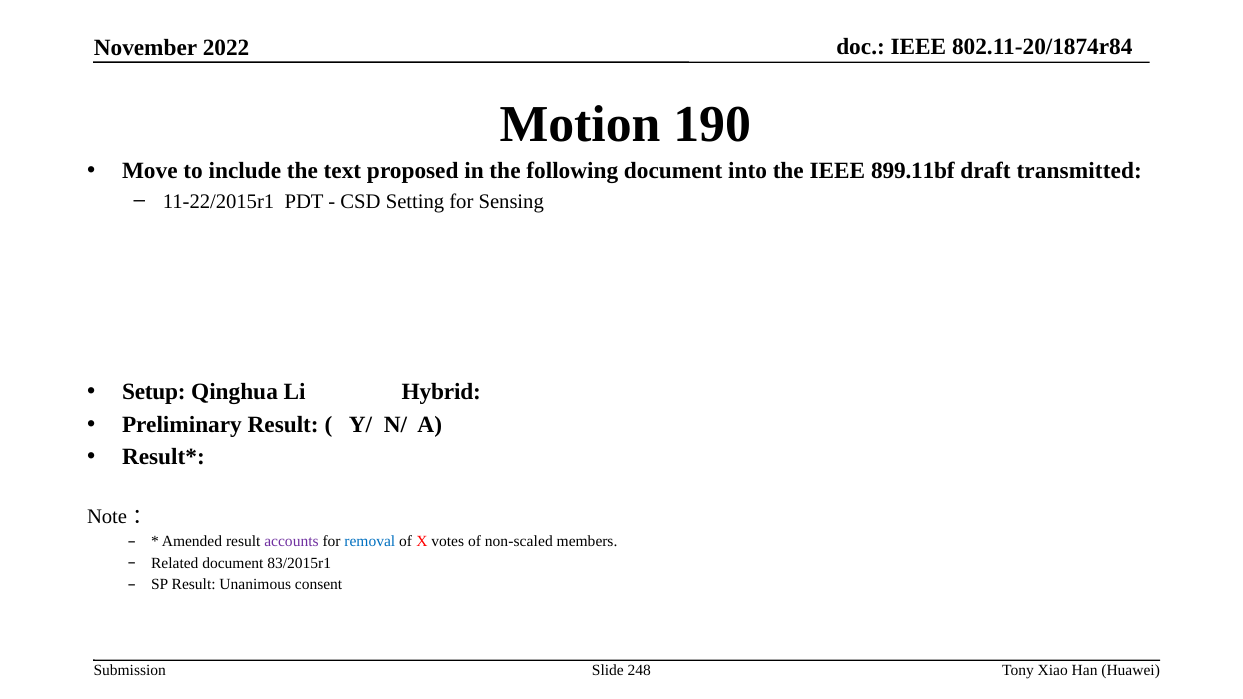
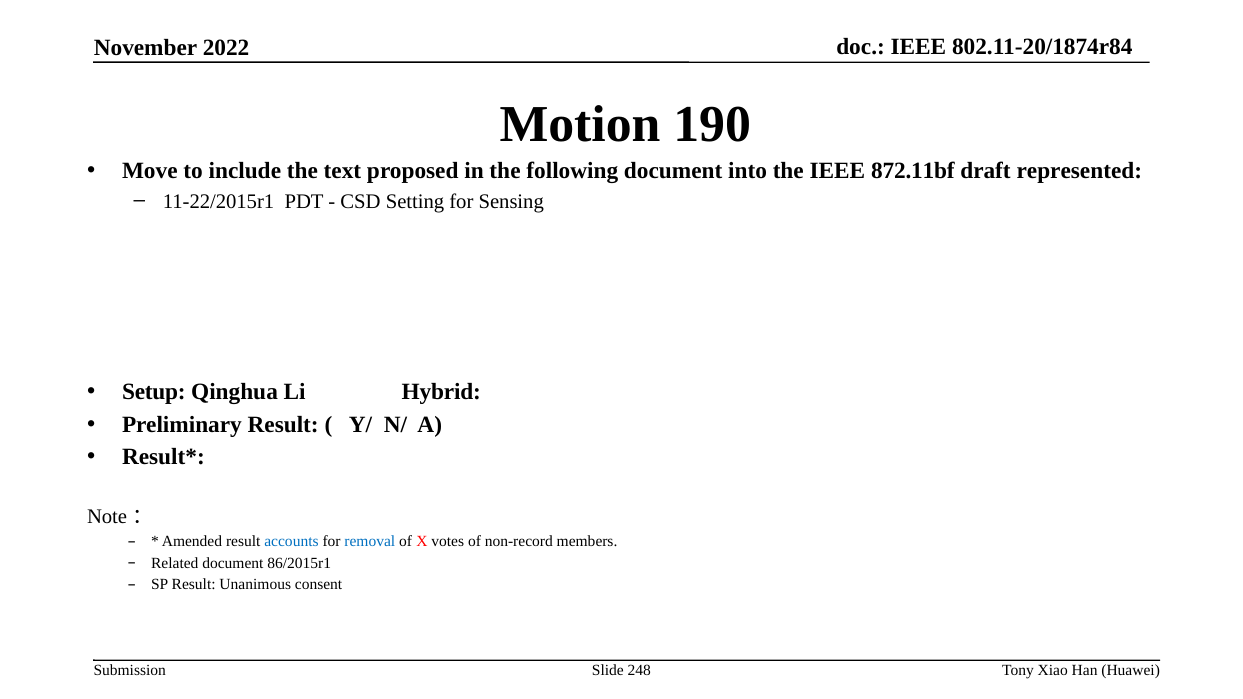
899.11bf: 899.11bf -> 872.11bf
transmitted: transmitted -> represented
accounts colour: purple -> blue
non-scaled: non-scaled -> non-record
83/2015r1: 83/2015r1 -> 86/2015r1
